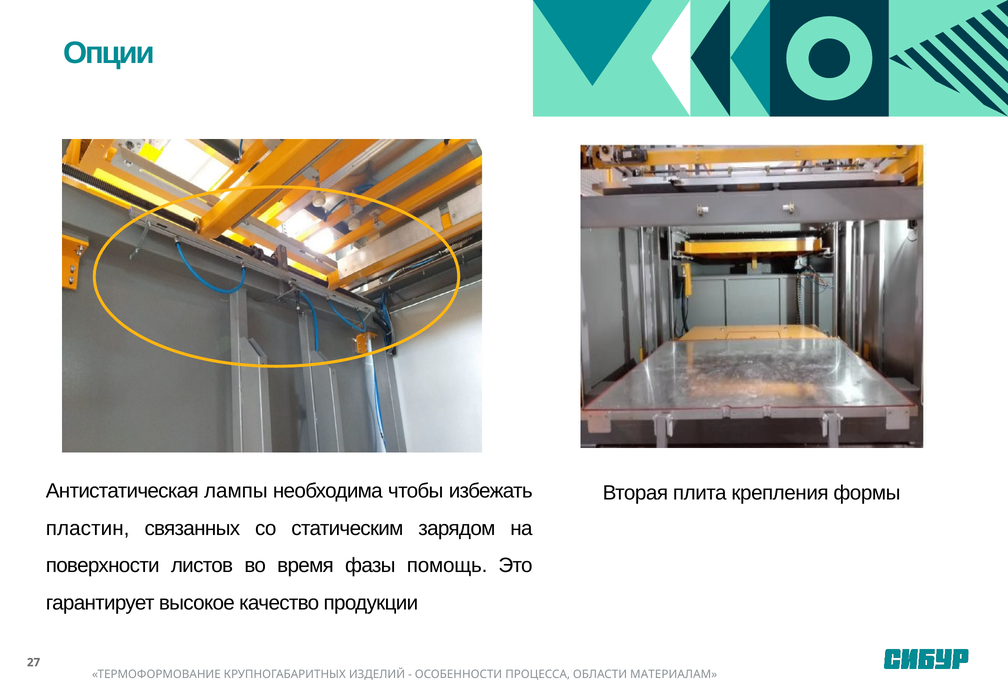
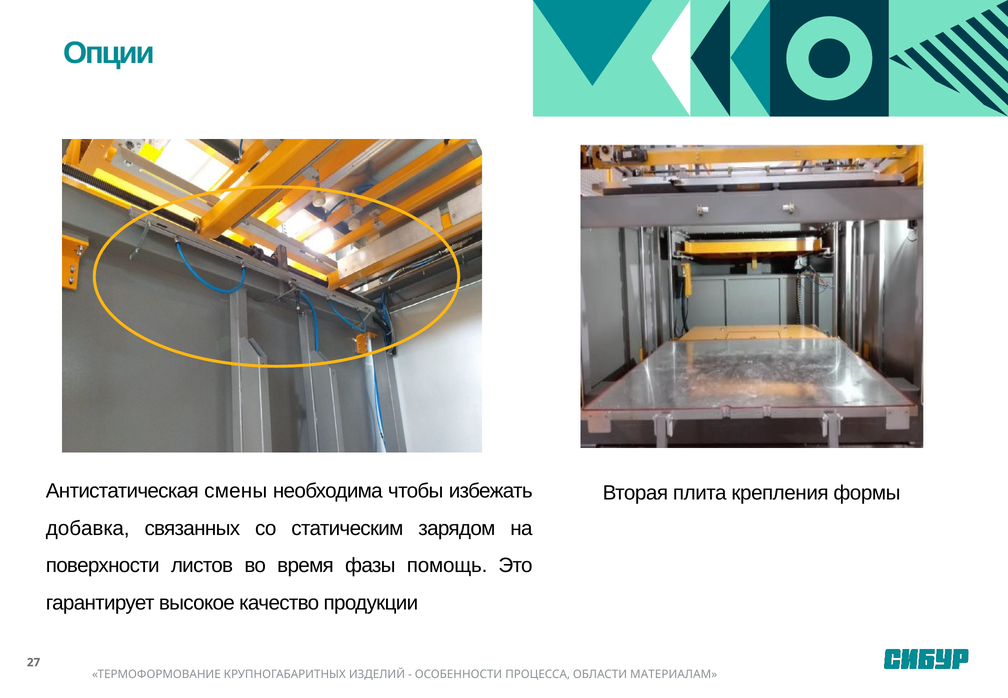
лампы: лампы -> смены
пластин: пластин -> добавка
